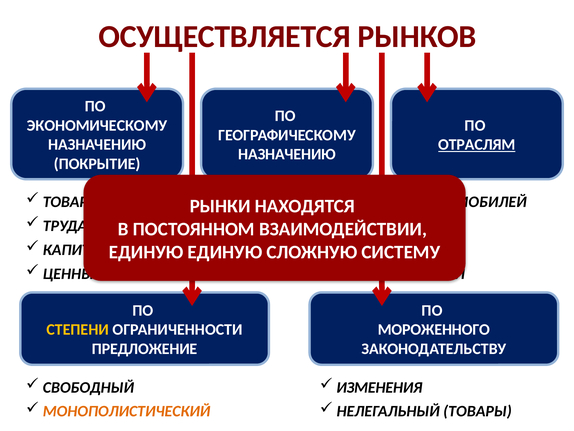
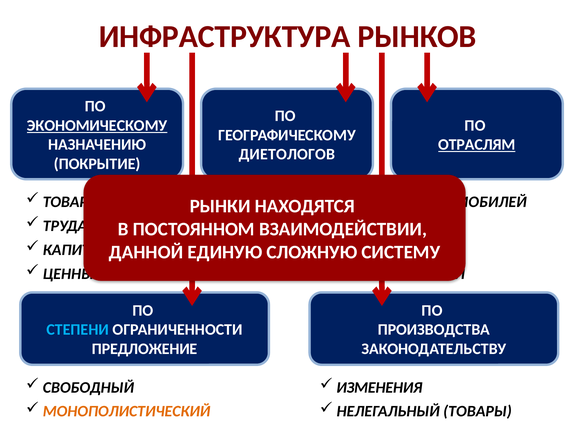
ОСУЩЕСТВЛЯЕТСЯ: ОСУЩЕСТВЛЯЕТСЯ -> ИНФРАСТРУКТУРА
ЭКОНОМИЧЕСКОМУ underline: none -> present
НАЗНАЧЕНИЮ at (287, 154): НАЗНАЧЕНИЮ -> ДИЕТОЛОГОВ
ЕДИНУЮ at (146, 252): ЕДИНУЮ -> ДАННОЙ
СТЕПЕНИ colour: yellow -> light blue
МОРОЖЕННОГО: МОРОЖЕННОГО -> ПРОИЗВОДСТВА
